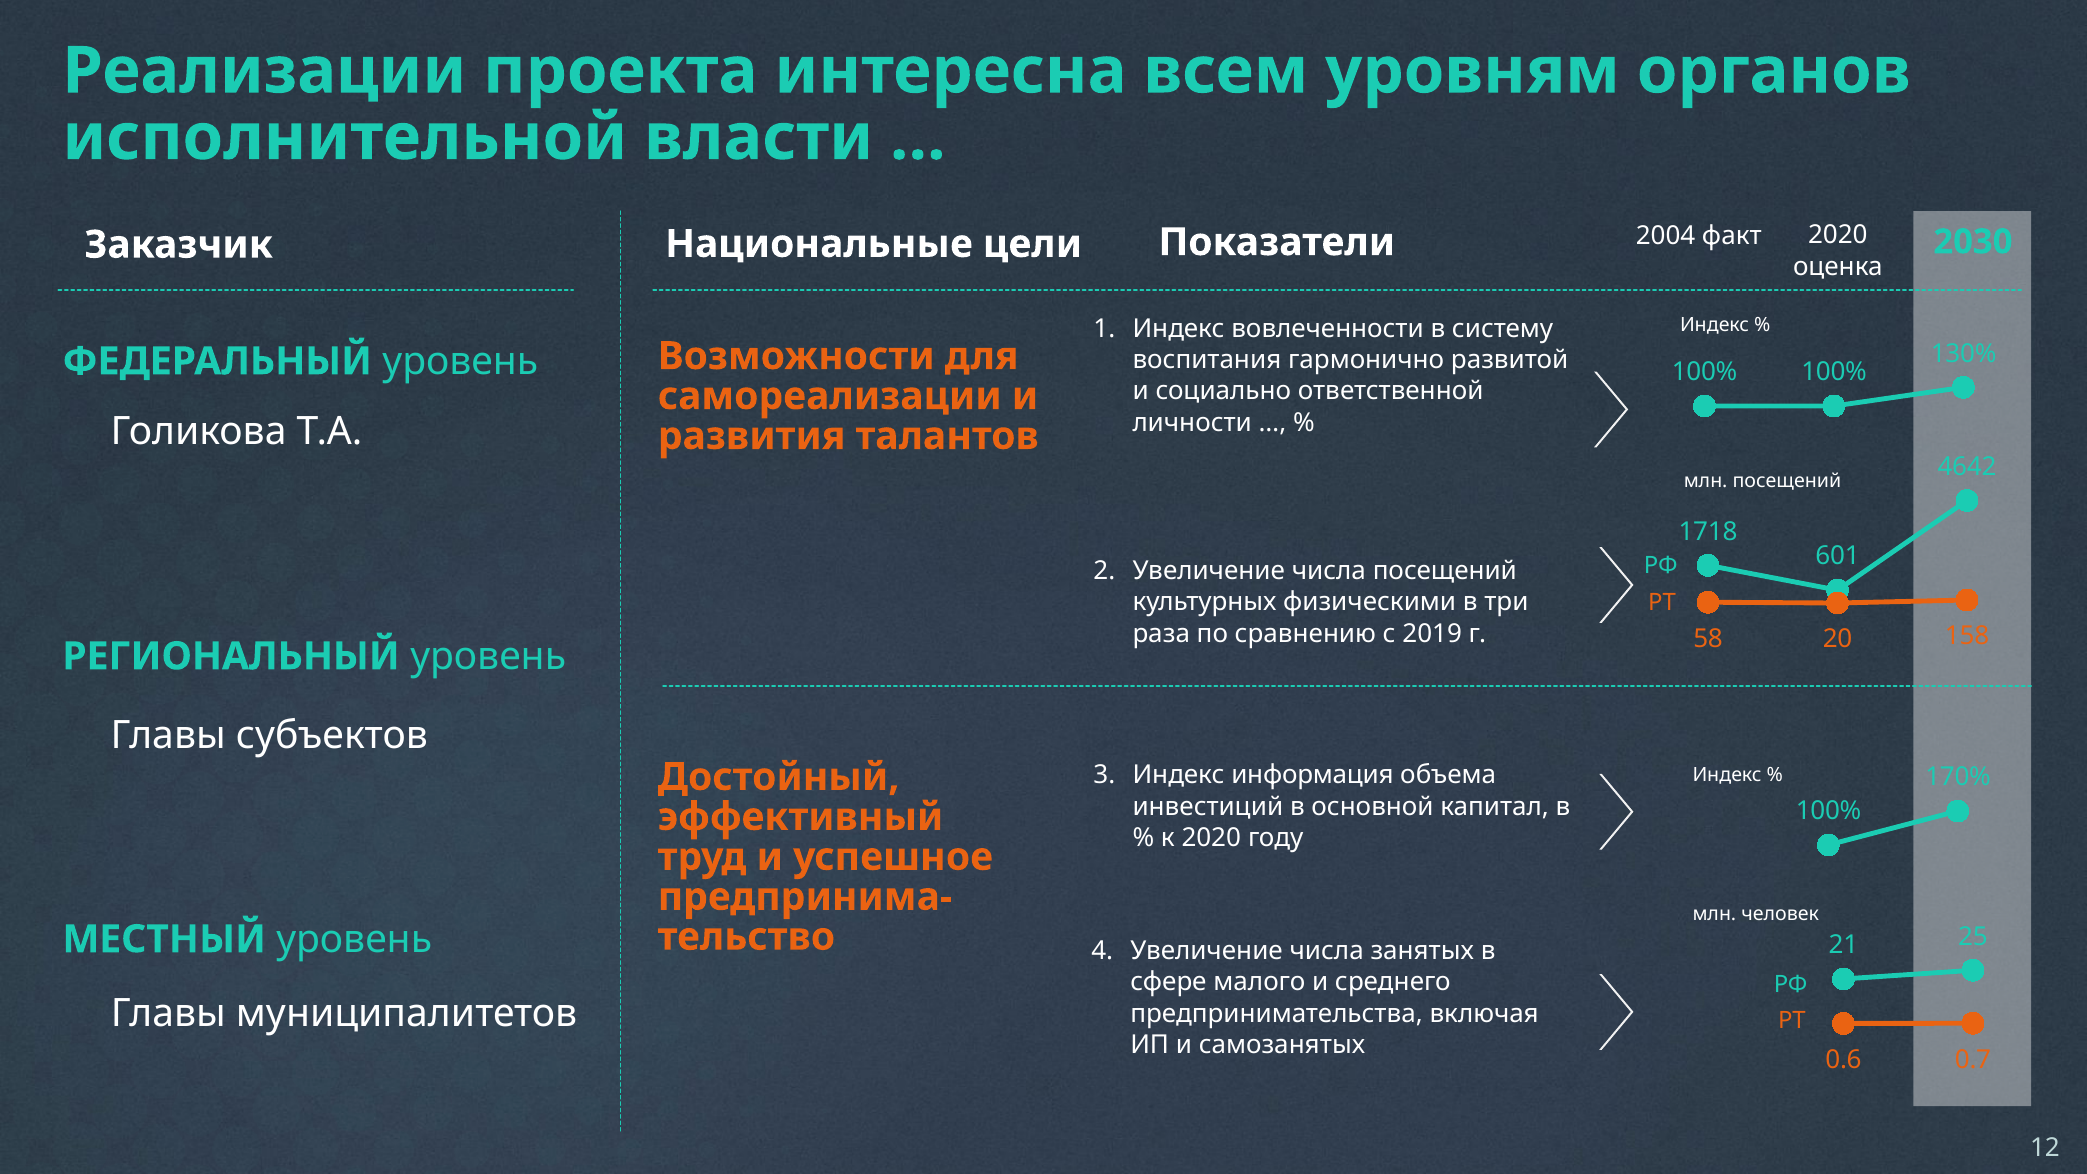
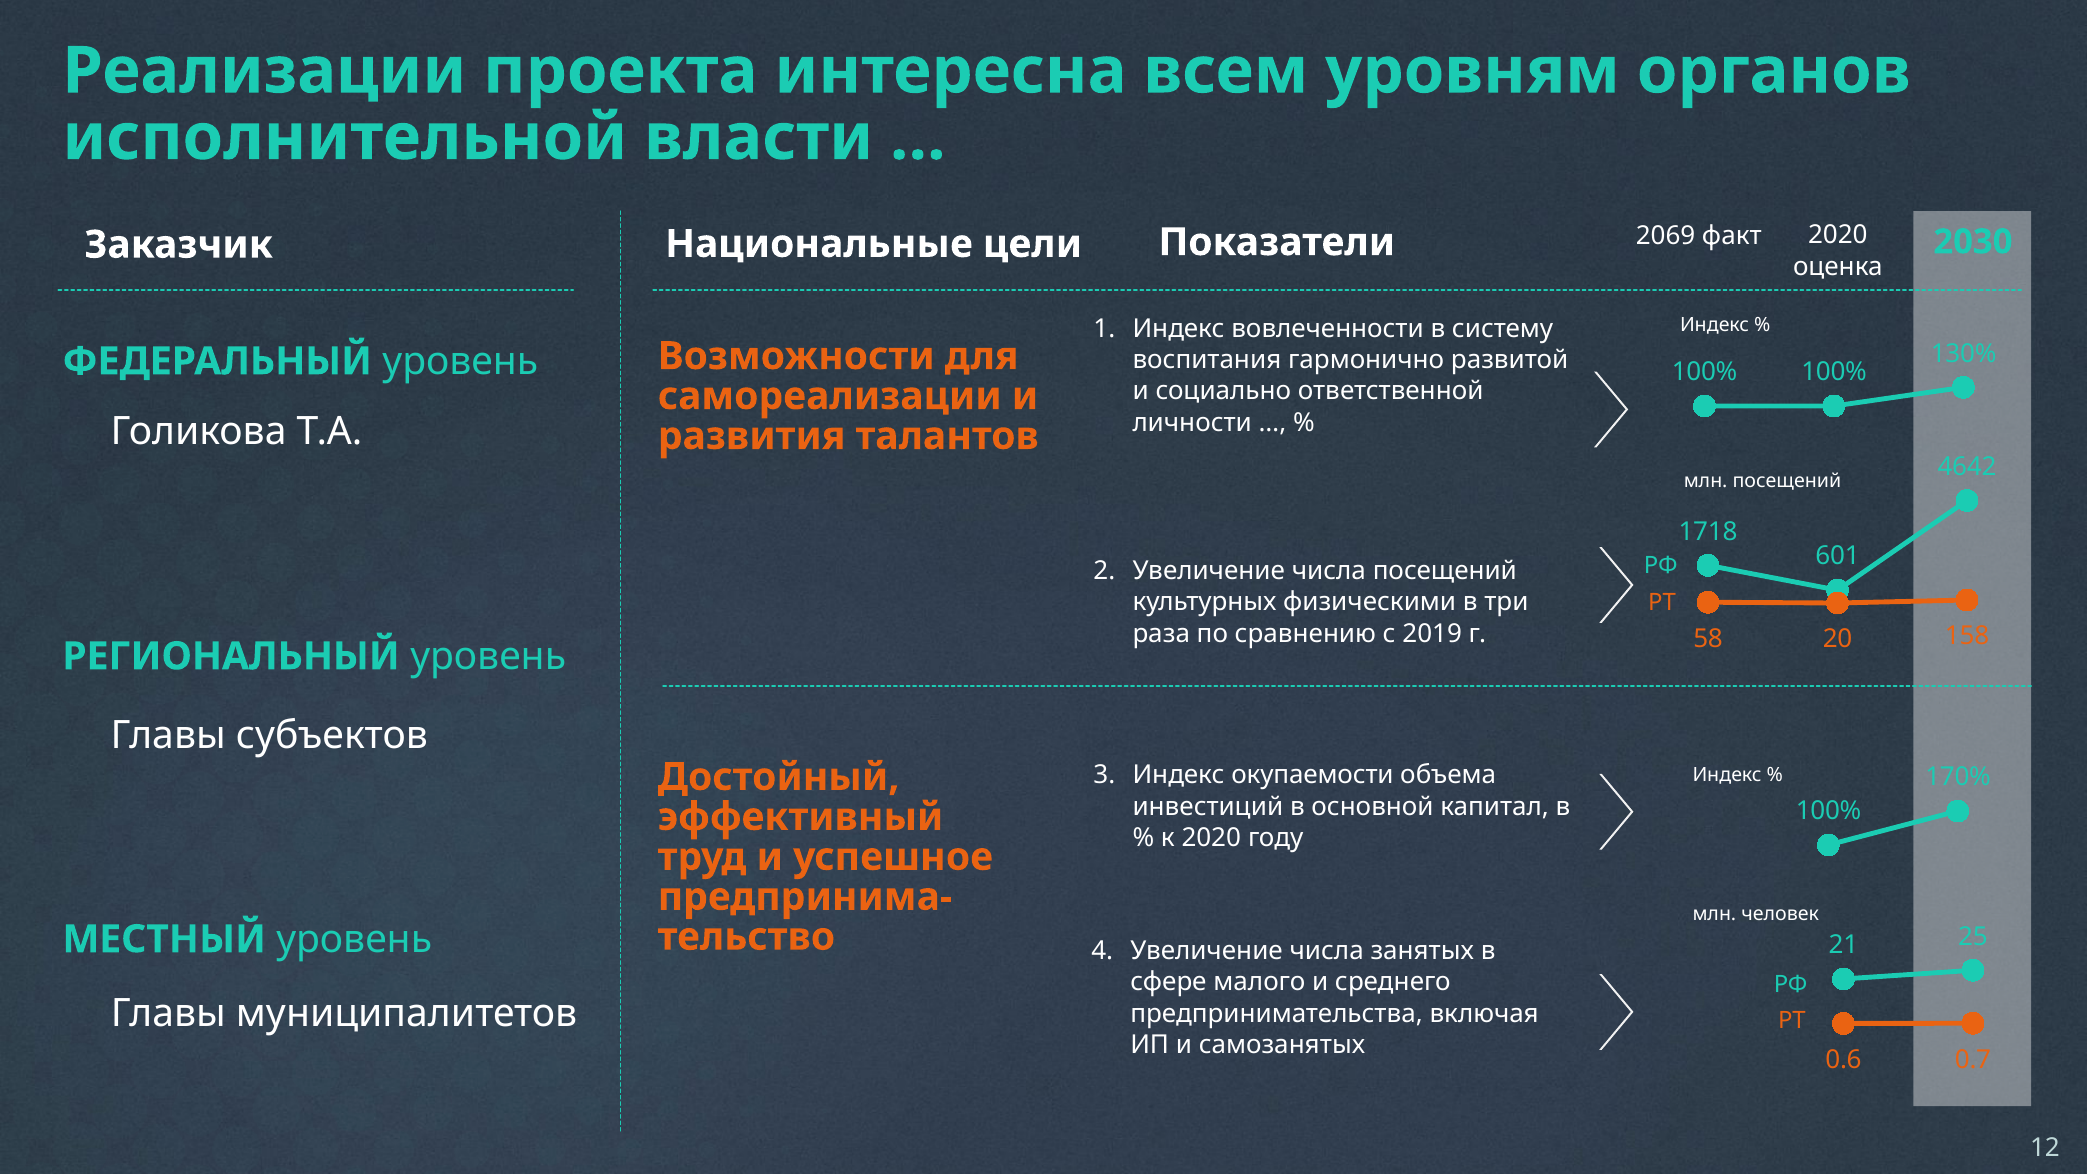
2004: 2004 -> 2069
информация: информация -> окупаемости
